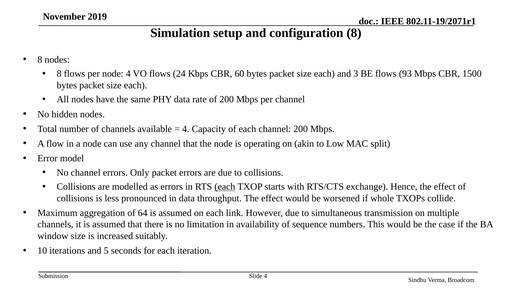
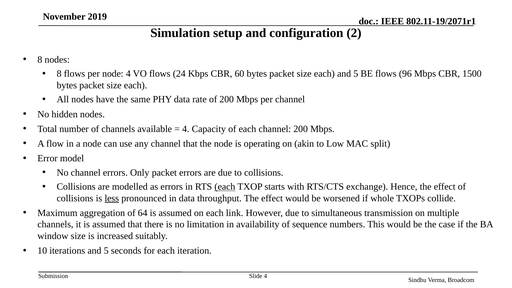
configuration 8: 8 -> 2
each and 3: 3 -> 5
93: 93 -> 96
less underline: none -> present
